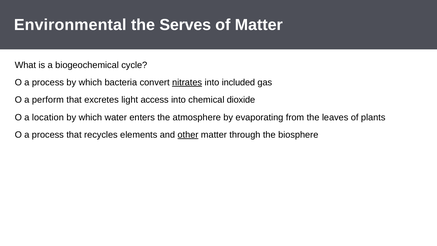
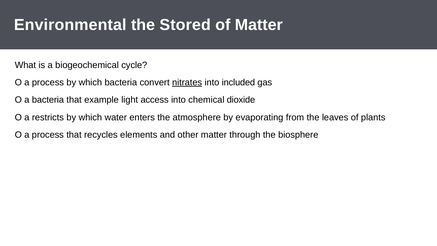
Serves: Serves -> Stored
a perform: perform -> bacteria
excretes: excretes -> example
location: location -> restricts
other underline: present -> none
